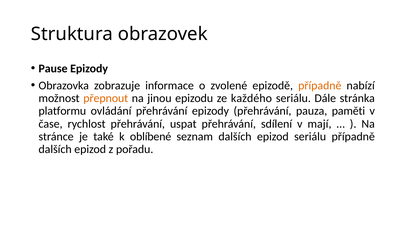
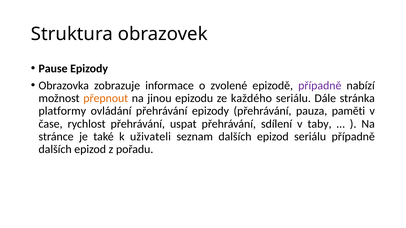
případně at (320, 86) colour: orange -> purple
platformu: platformu -> platformy
mají: mají -> taby
oblíbené: oblíbené -> uživateli
